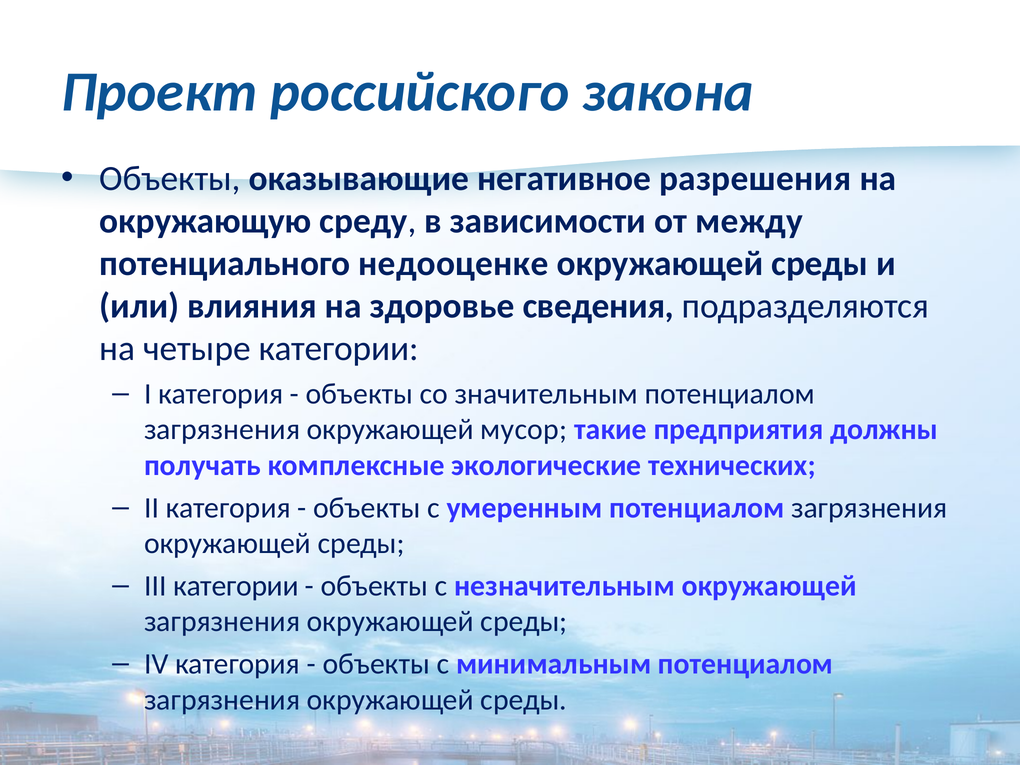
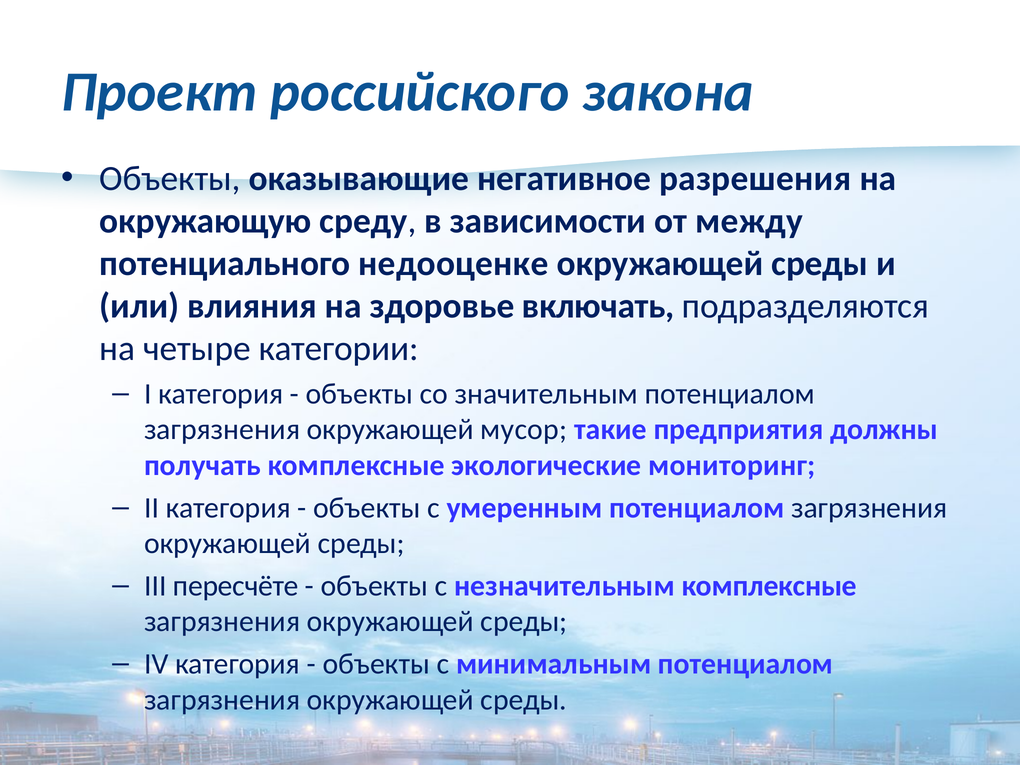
сведения: сведения -> включать
технических: технических -> мониторинг
III категории: категории -> пересчёте
незначительным окружающей: окружающей -> комплексные
